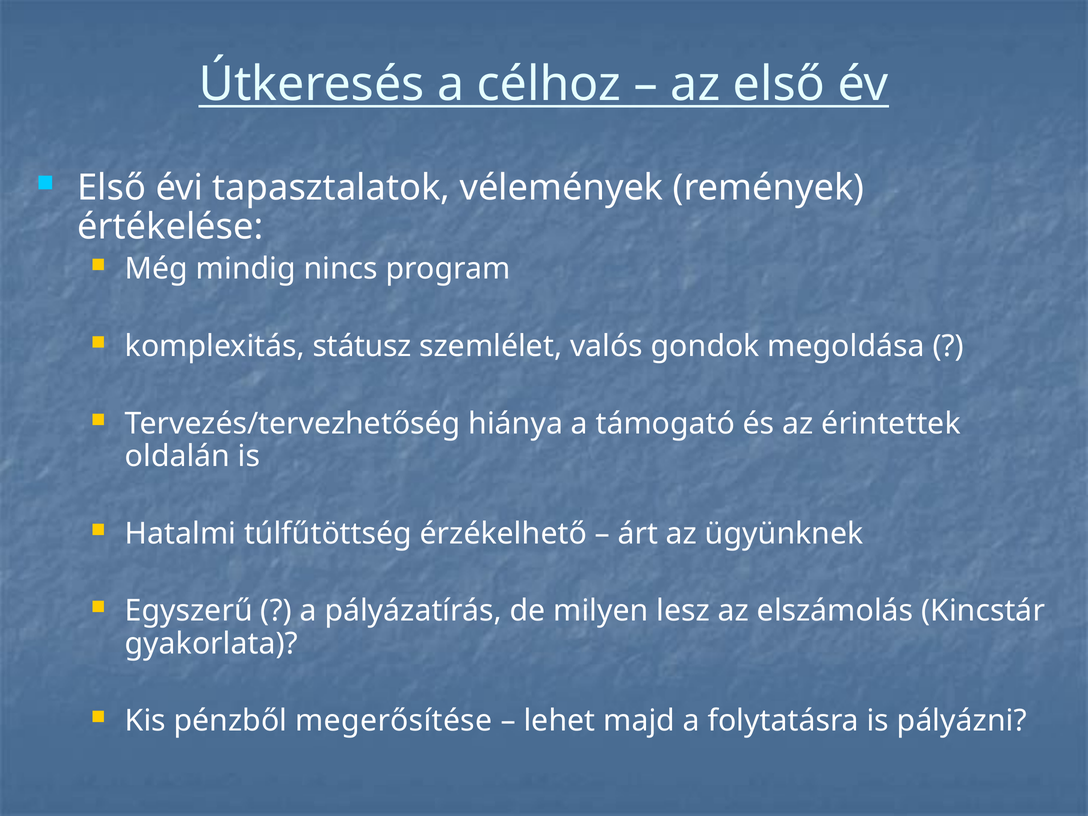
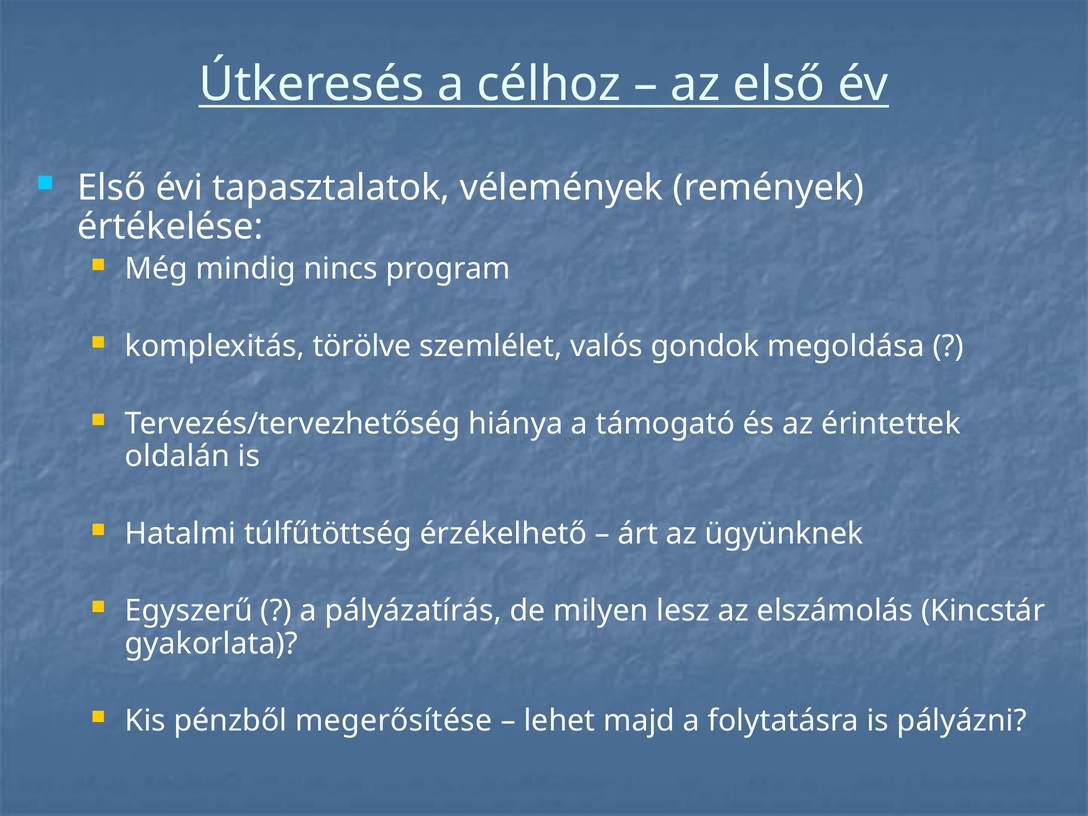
státusz: státusz -> törölve
